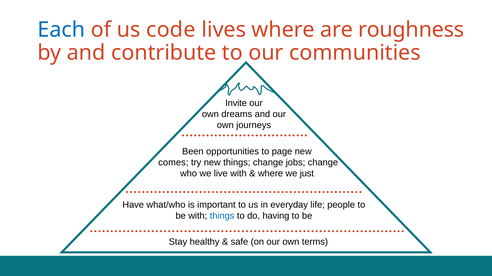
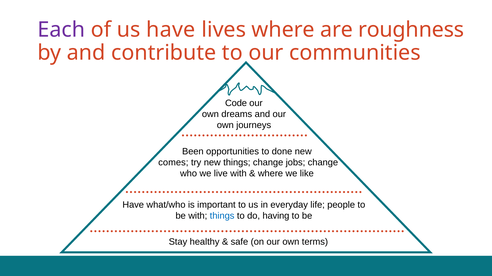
Each colour: blue -> purple
us code: code -> have
Invite: Invite -> Code
page: page -> done
just: just -> like
